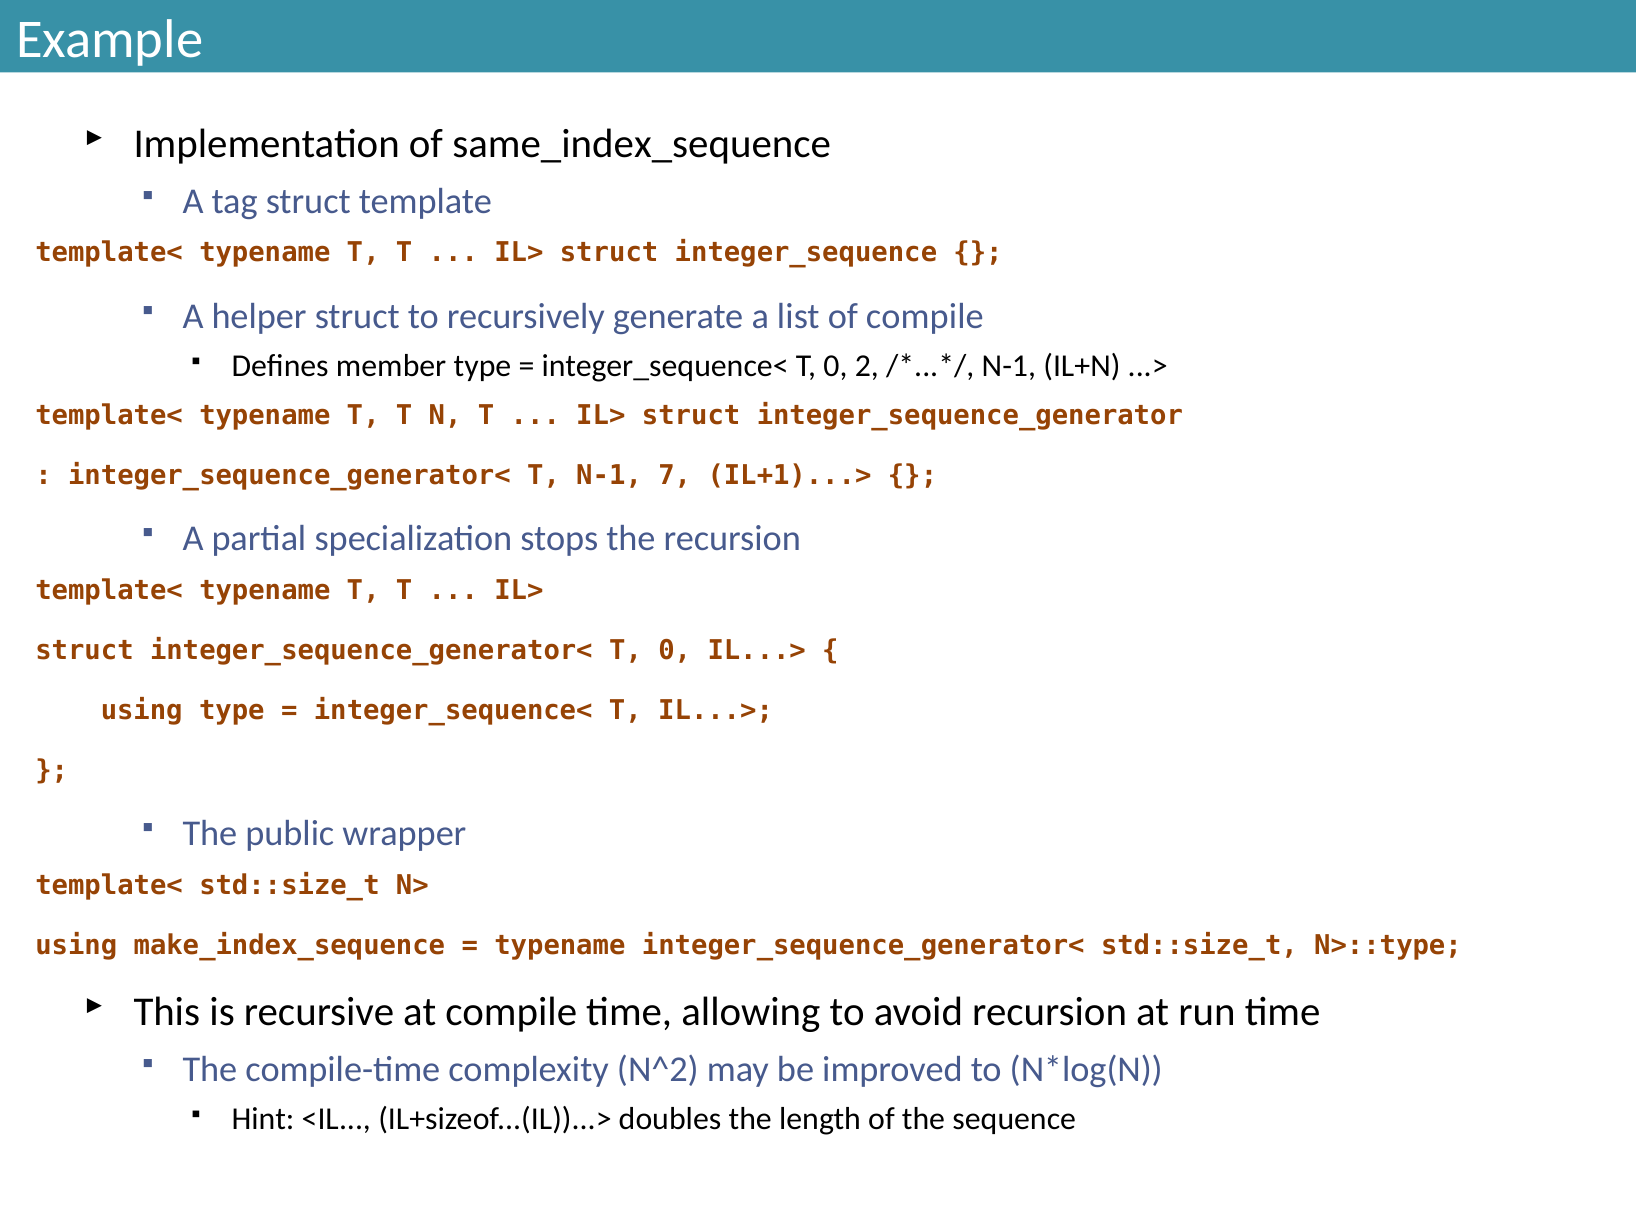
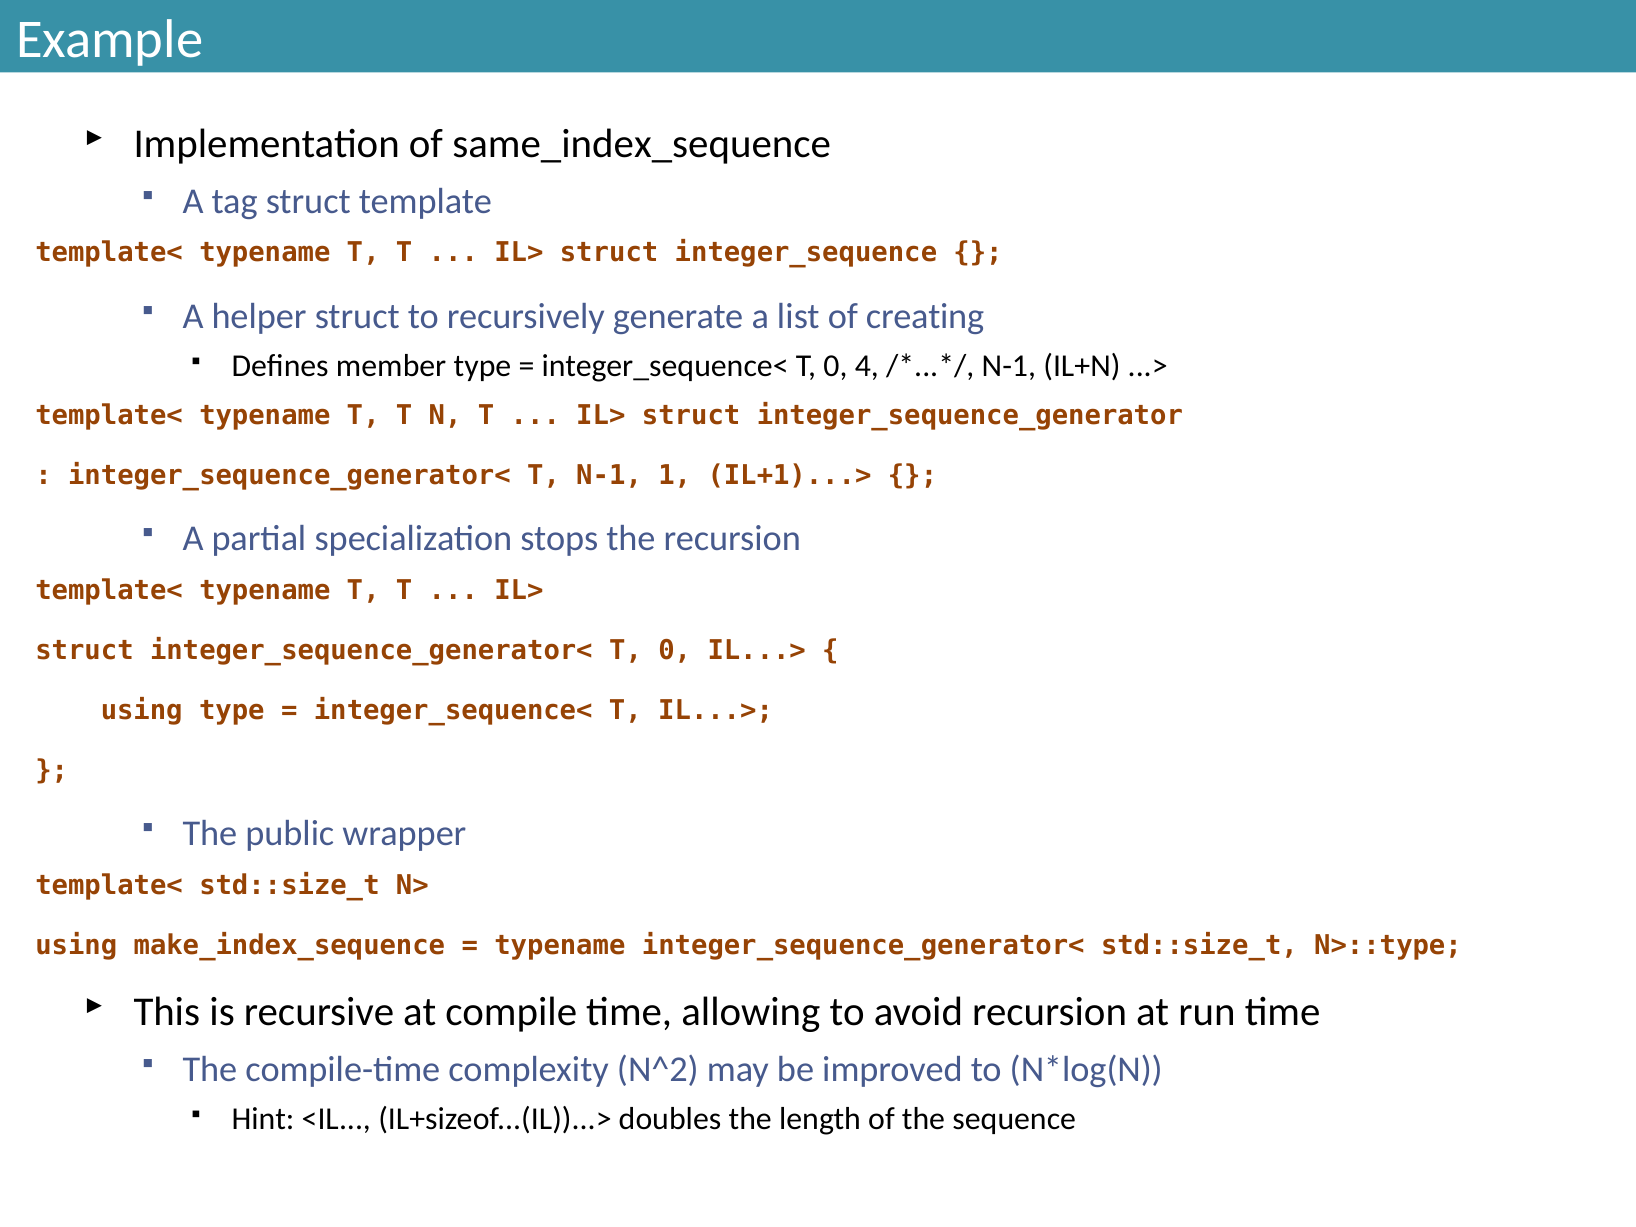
of compile: compile -> creating
2: 2 -> 4
7: 7 -> 1
